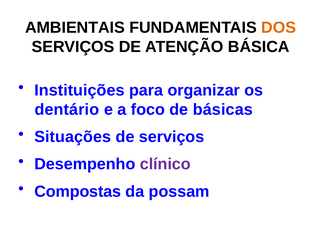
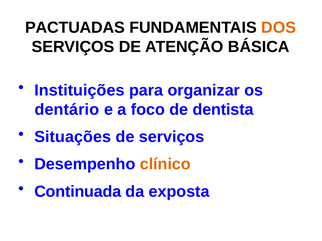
AMBIENTAIS: AMBIENTAIS -> PACTUADAS
básicas: básicas -> dentista
clínico colour: purple -> orange
Compostas: Compostas -> Continuada
possam: possam -> exposta
